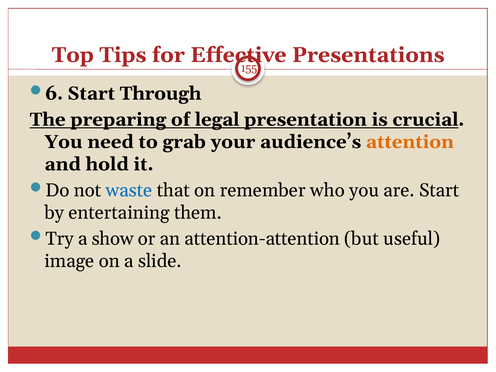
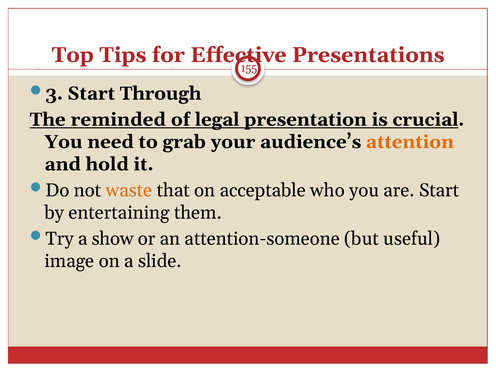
6: 6 -> 3
preparing: preparing -> reminded
waste colour: blue -> orange
remember: remember -> acceptable
attention-attention: attention-attention -> attention-someone
